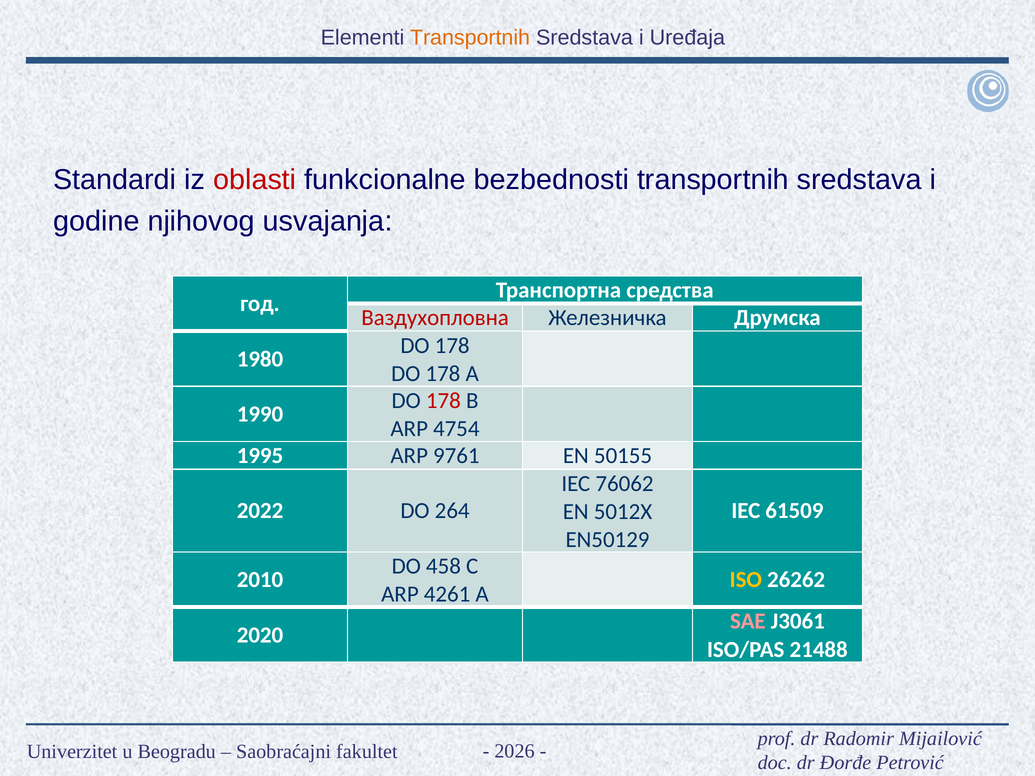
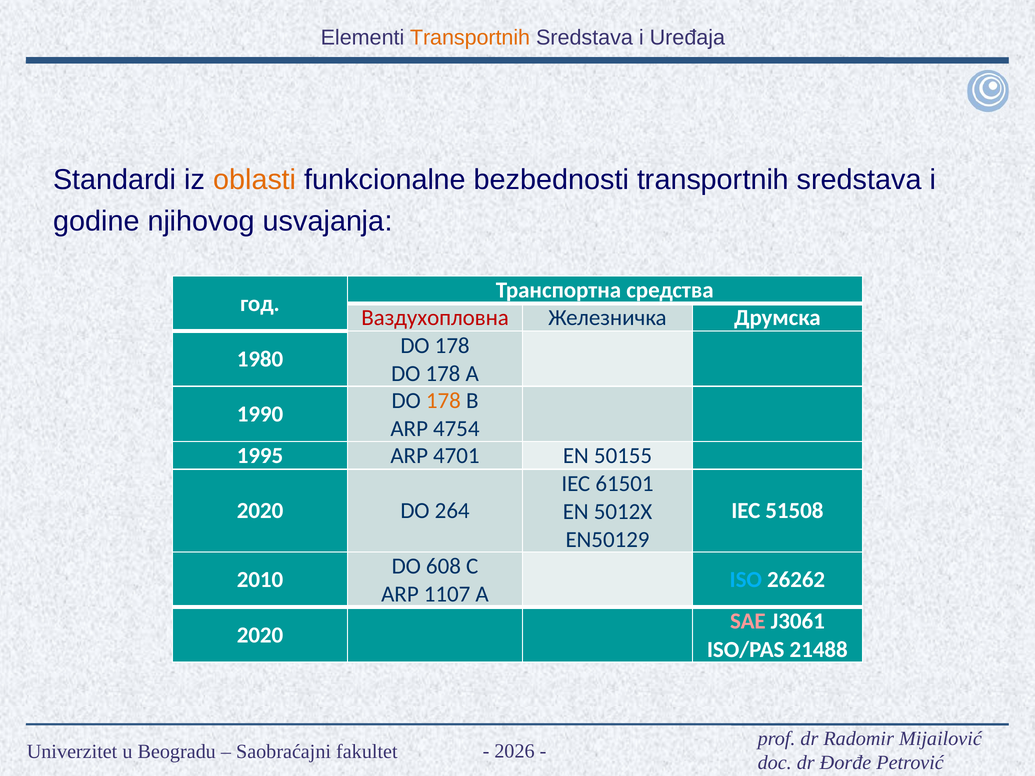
oblasti colour: red -> orange
178 at (443, 401) colour: red -> orange
9761: 9761 -> 4701
76062: 76062 -> 61501
2022 at (260, 511): 2022 -> 2020
61509: 61509 -> 51508
458: 458 -> 608
ISO colour: yellow -> light blue
4261: 4261 -> 1107
